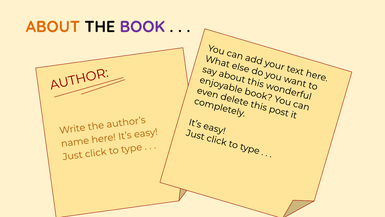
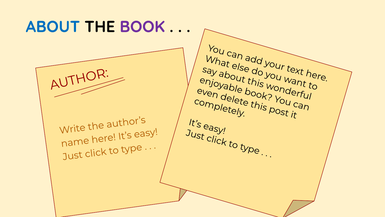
ABOUT colour: orange -> blue
